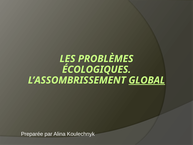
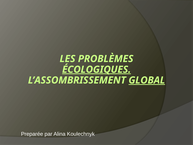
ÉCOLOGIQUES underline: none -> present
